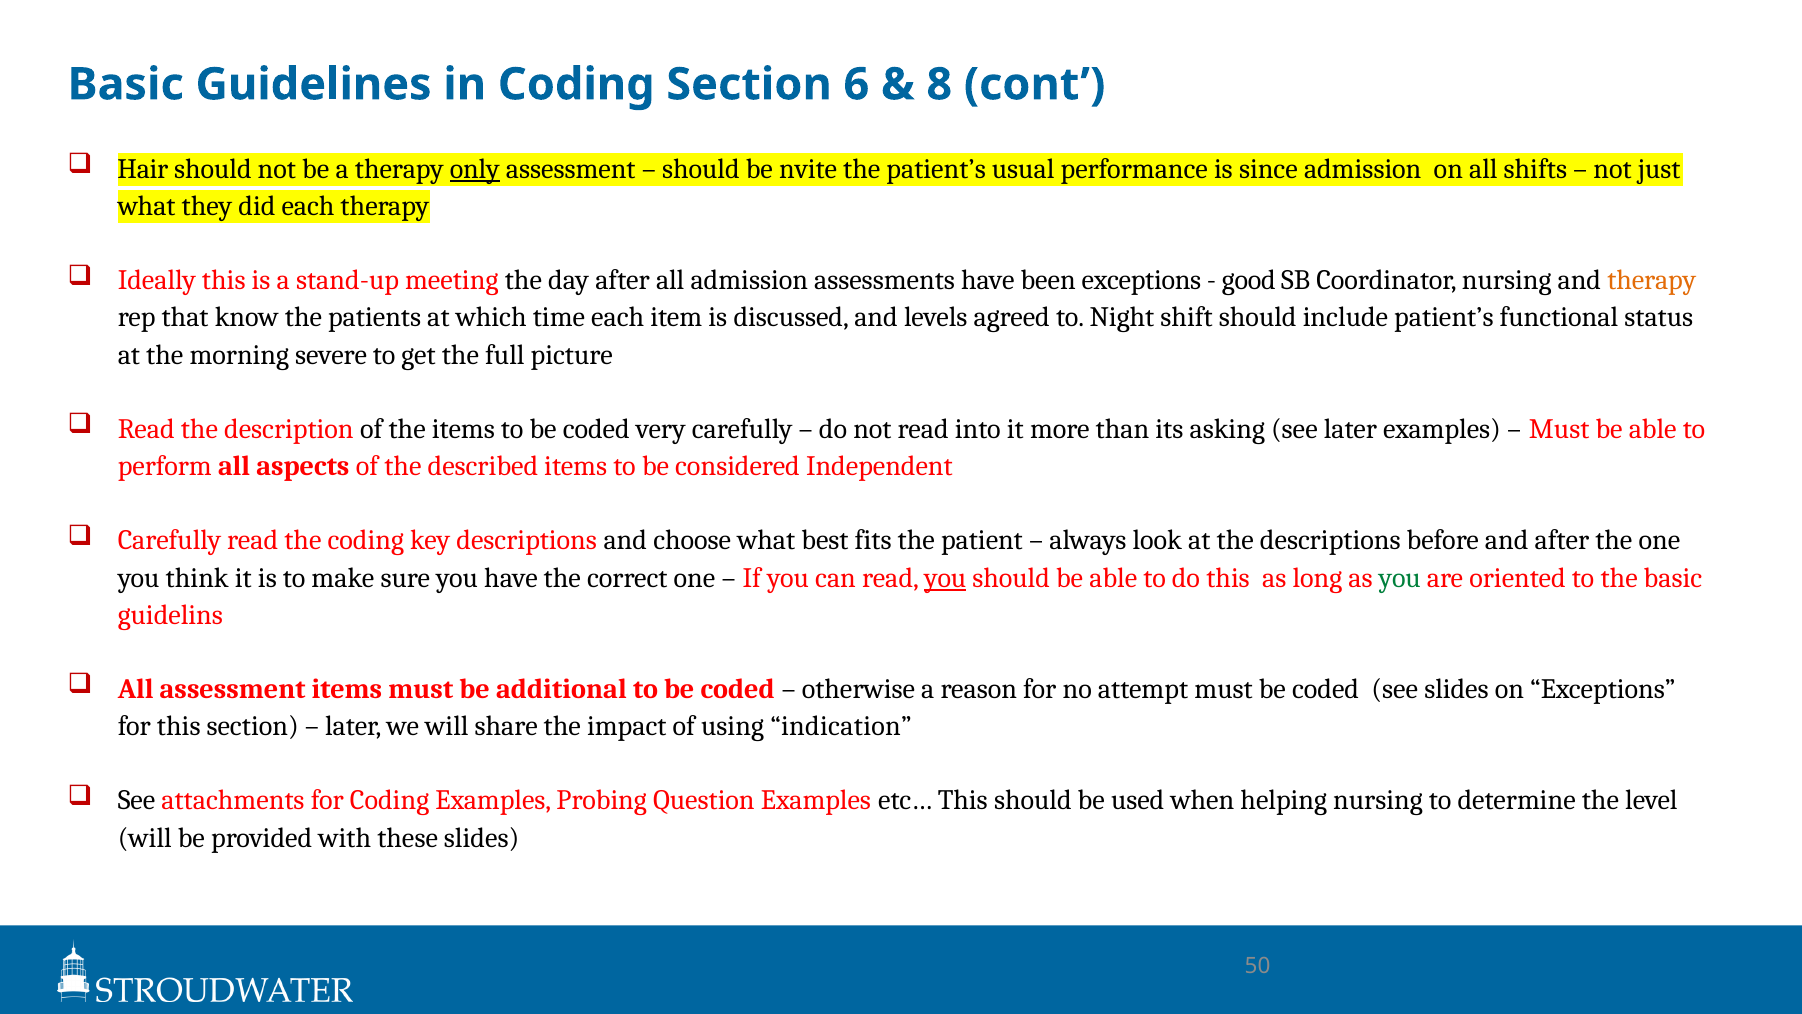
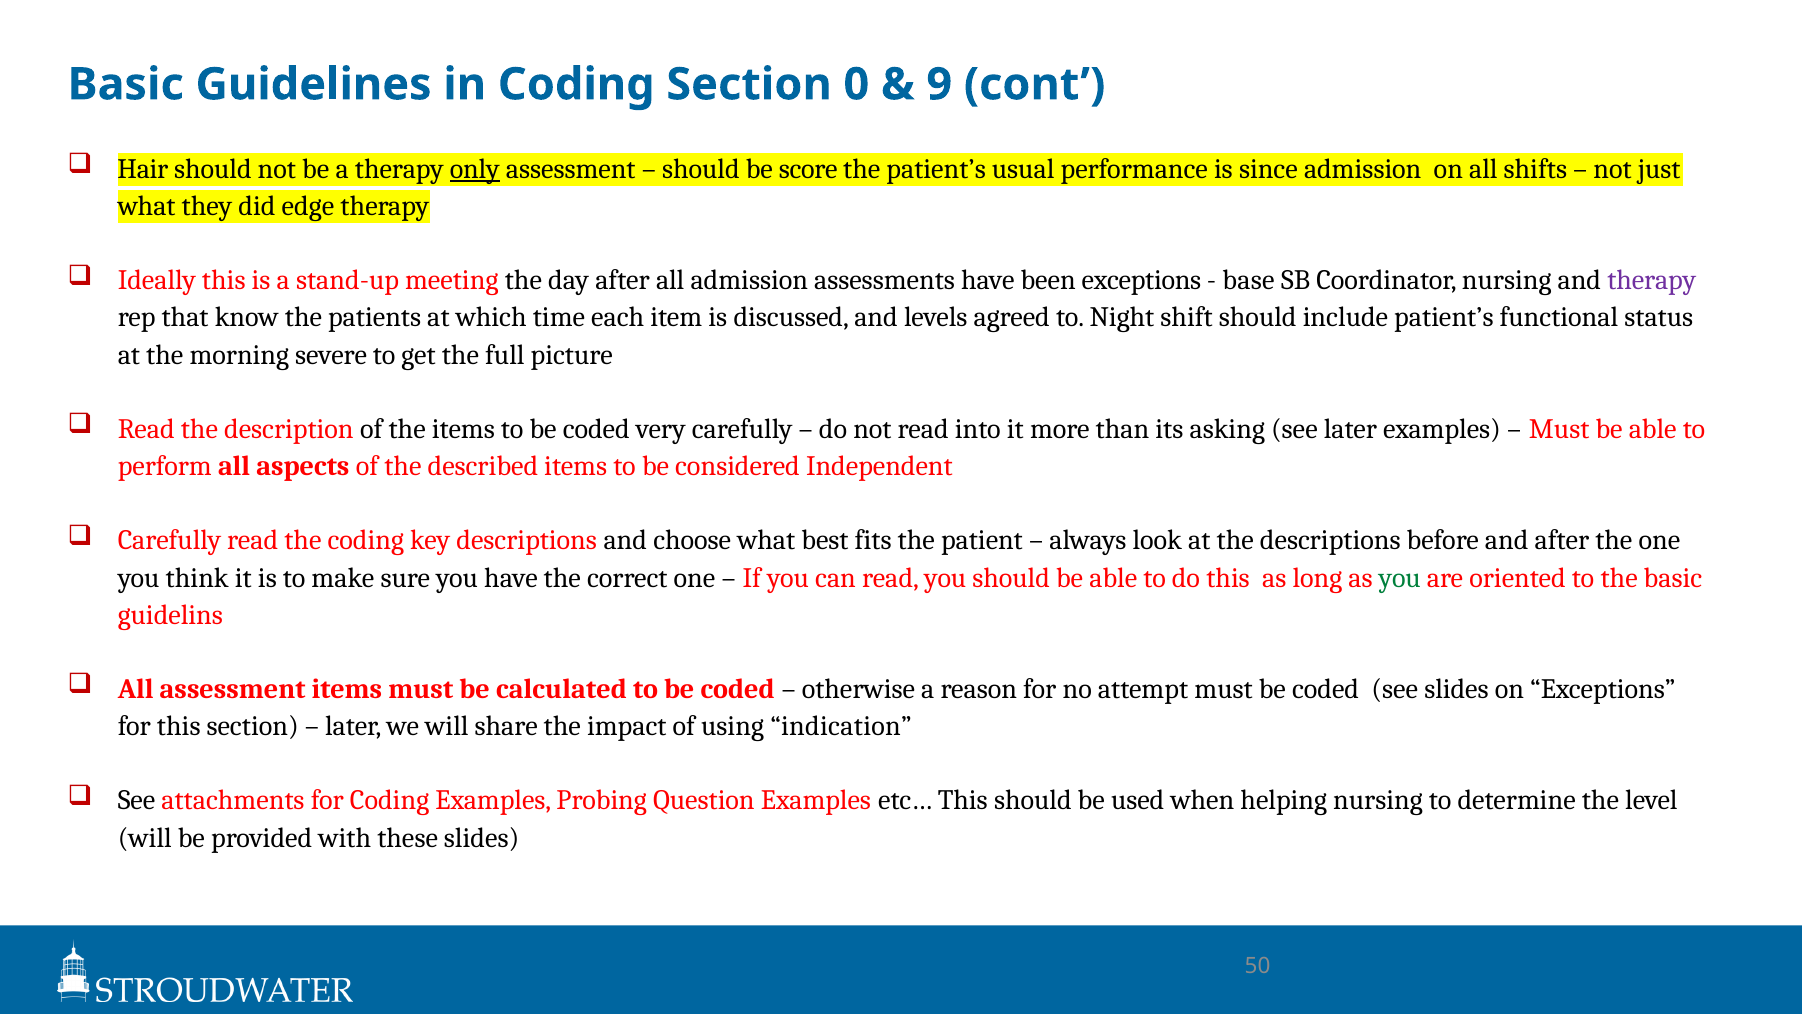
6: 6 -> 0
8: 8 -> 9
nvite: nvite -> score
did each: each -> edge
good: good -> base
therapy at (1652, 280) colour: orange -> purple
you at (945, 578) underline: present -> none
additional: additional -> calculated
